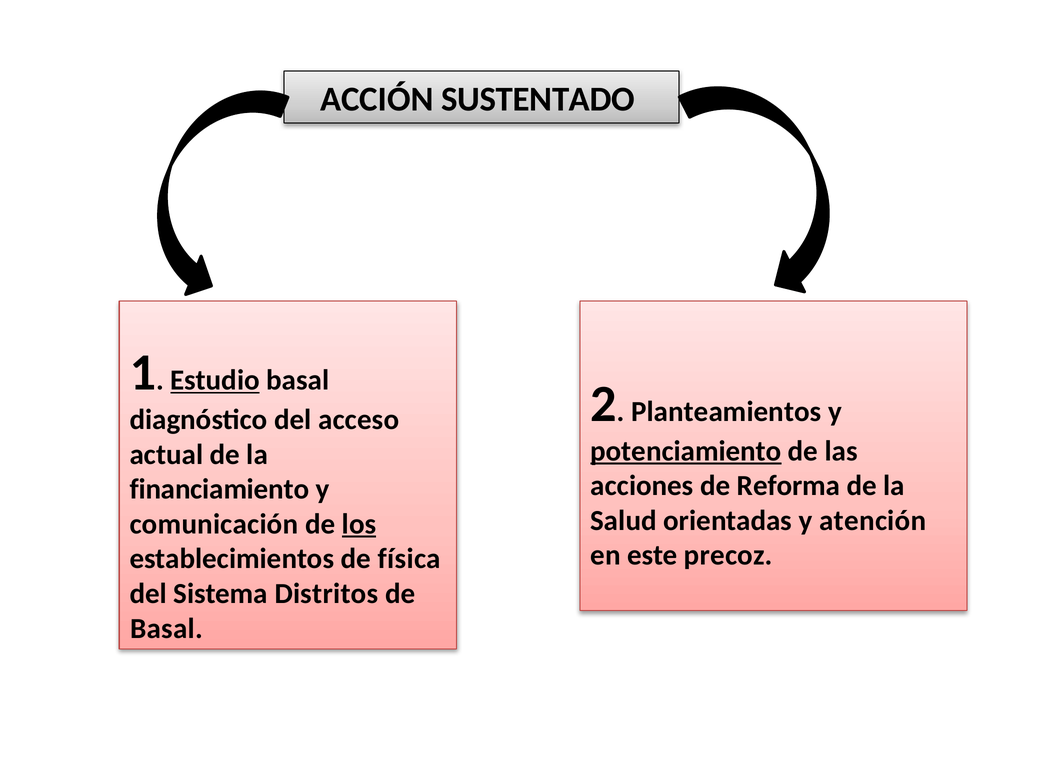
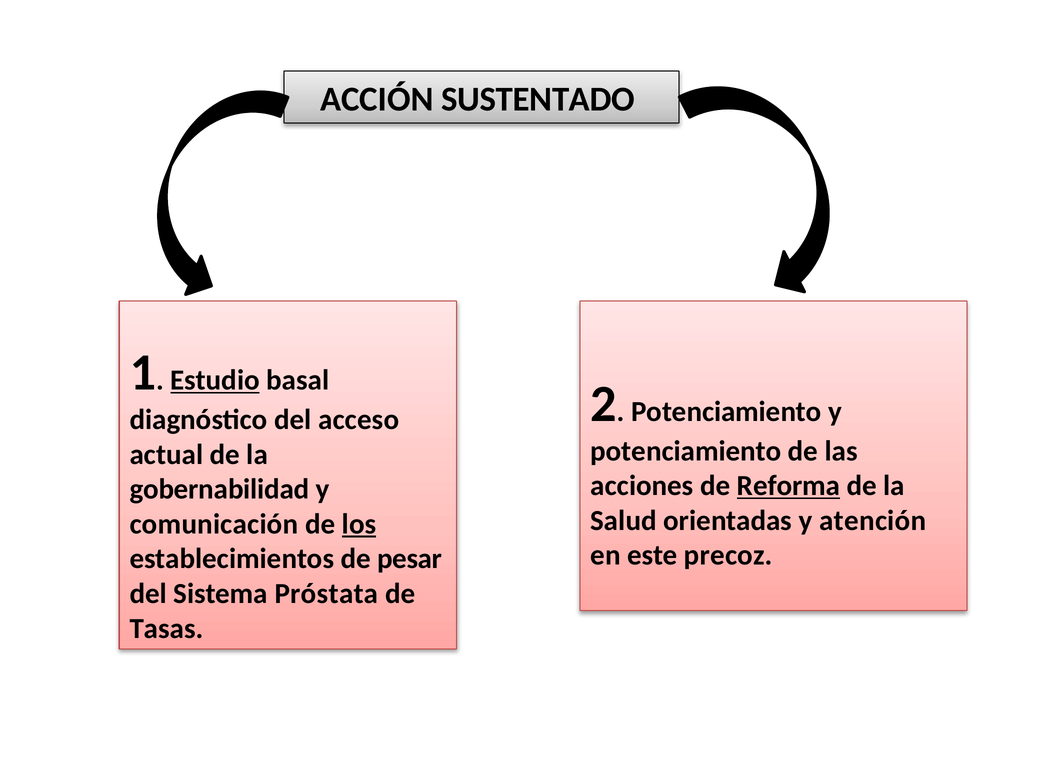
Planteamientos at (726, 412): Planteamientos -> Potenciamiento
potenciamiento at (686, 451) underline: present -> none
Reforma underline: none -> present
financiamiento: financiamiento -> gobernabilidad
física: física -> pesar
Distritos: Distritos -> Próstata
Basal at (166, 629): Basal -> Tasas
